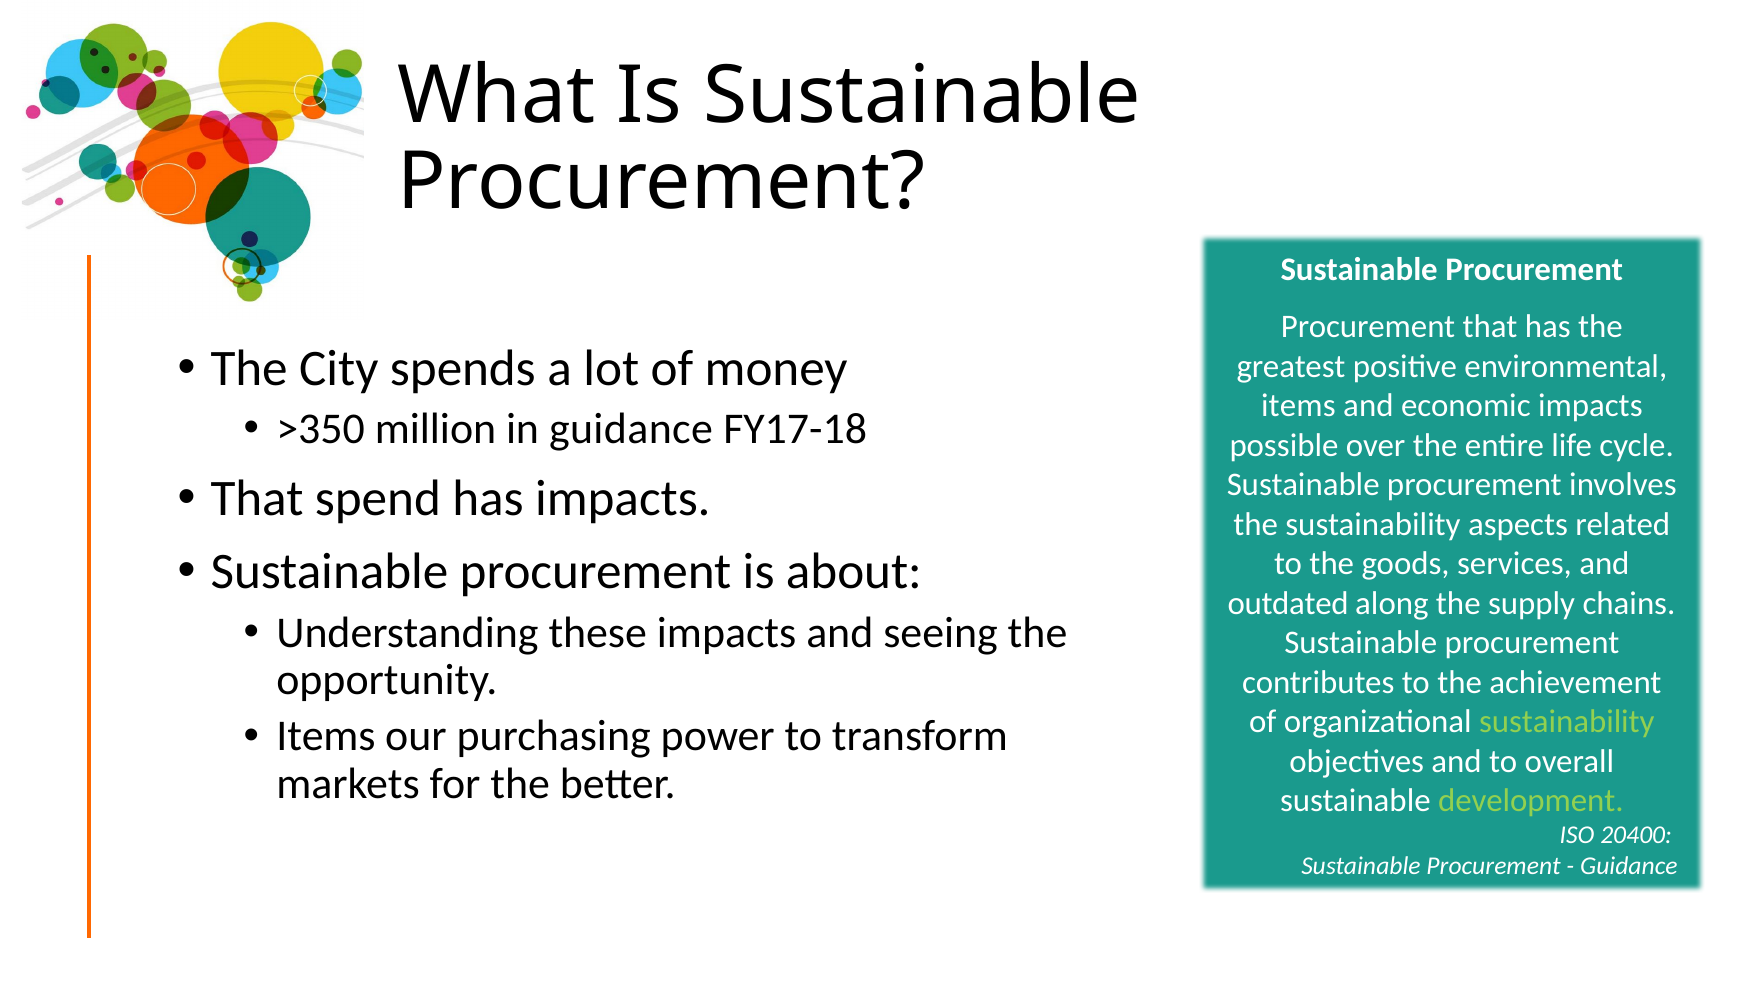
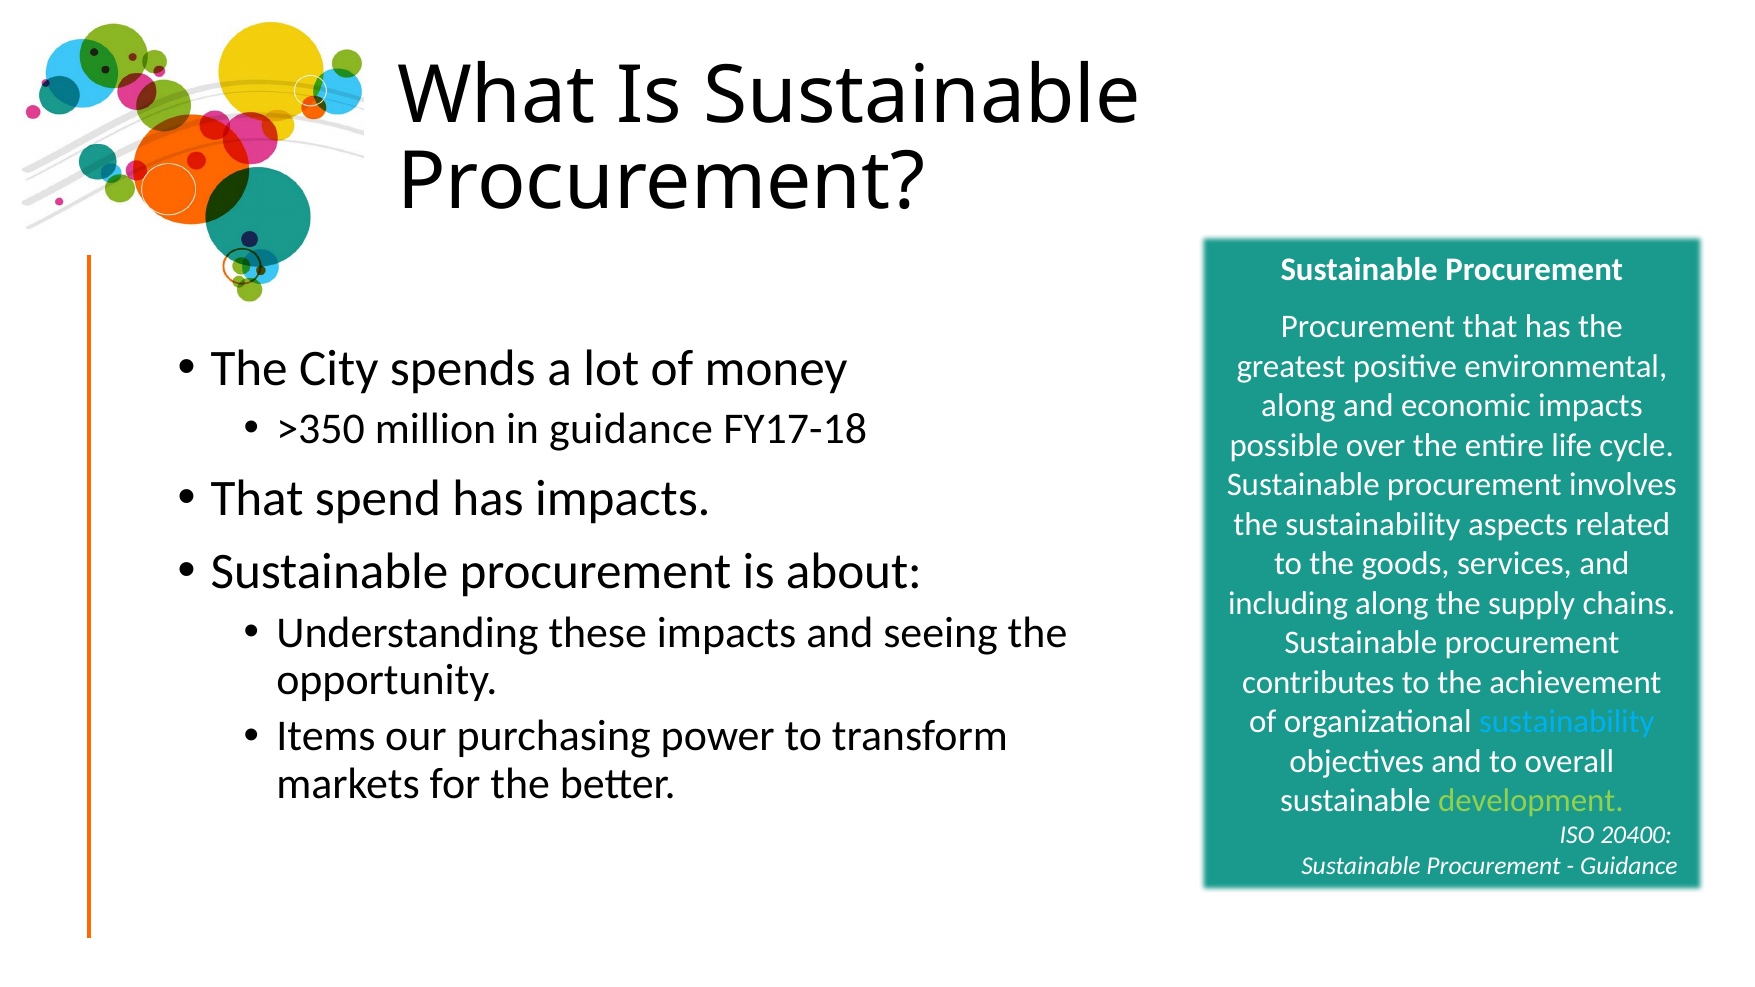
items at (1298, 406): items -> along
outdated: outdated -> including
sustainability at (1567, 722) colour: light green -> light blue
